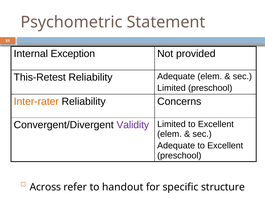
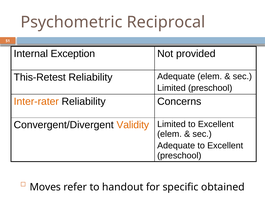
Statement: Statement -> Reciprocal
Validity colour: purple -> orange
Across: Across -> Moves
structure: structure -> obtained
